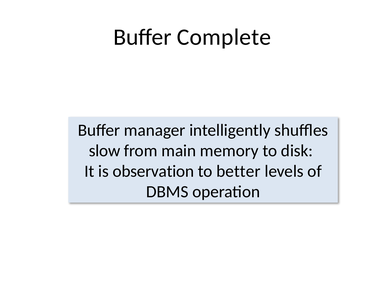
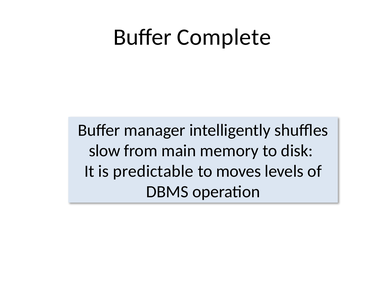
observation: observation -> predictable
better: better -> moves
